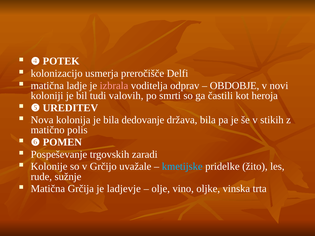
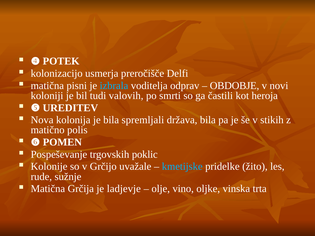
ladje: ladje -> pisni
izbrala colour: pink -> light blue
dedovanje: dedovanje -> spremljali
zaradi: zaradi -> poklic
